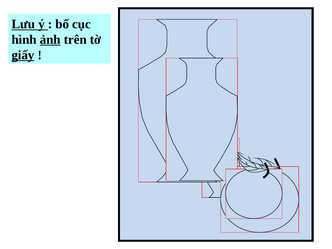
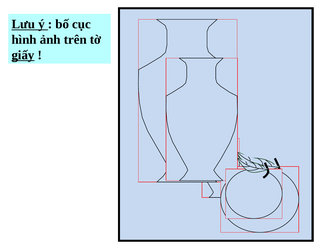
ảnh underline: present -> none
